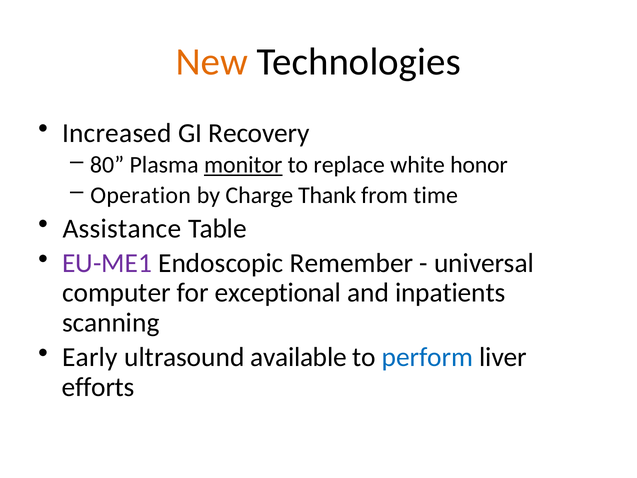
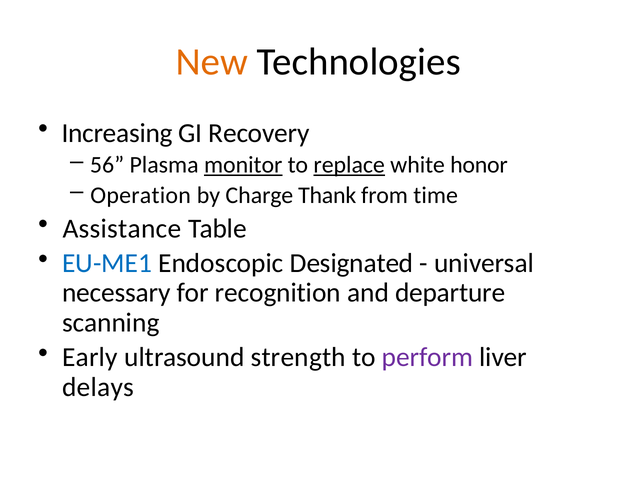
Increased: Increased -> Increasing
80: 80 -> 56
replace underline: none -> present
EU-ME1 colour: purple -> blue
Remember: Remember -> Designated
computer: computer -> necessary
exceptional: exceptional -> recognition
inpatients: inpatients -> departure
available: available -> strength
perform colour: blue -> purple
efforts: efforts -> delays
